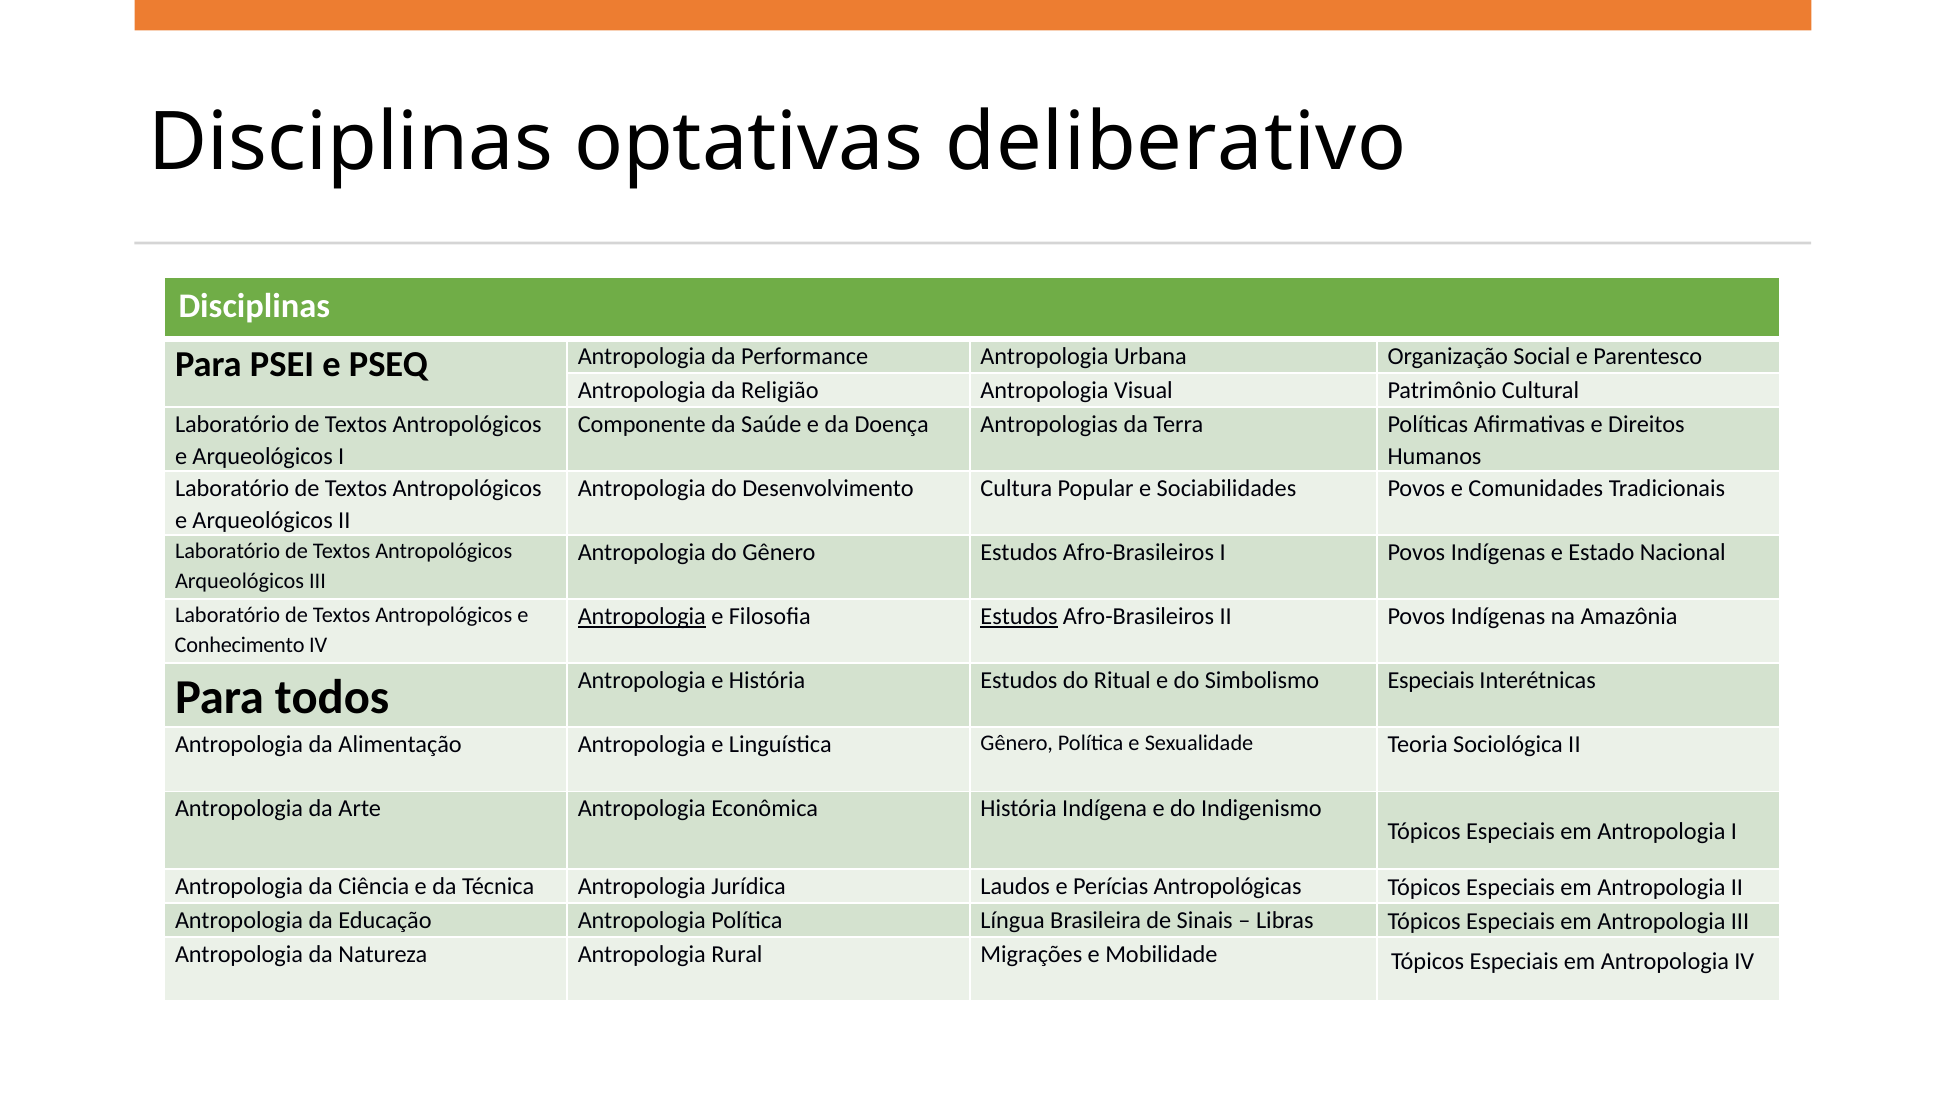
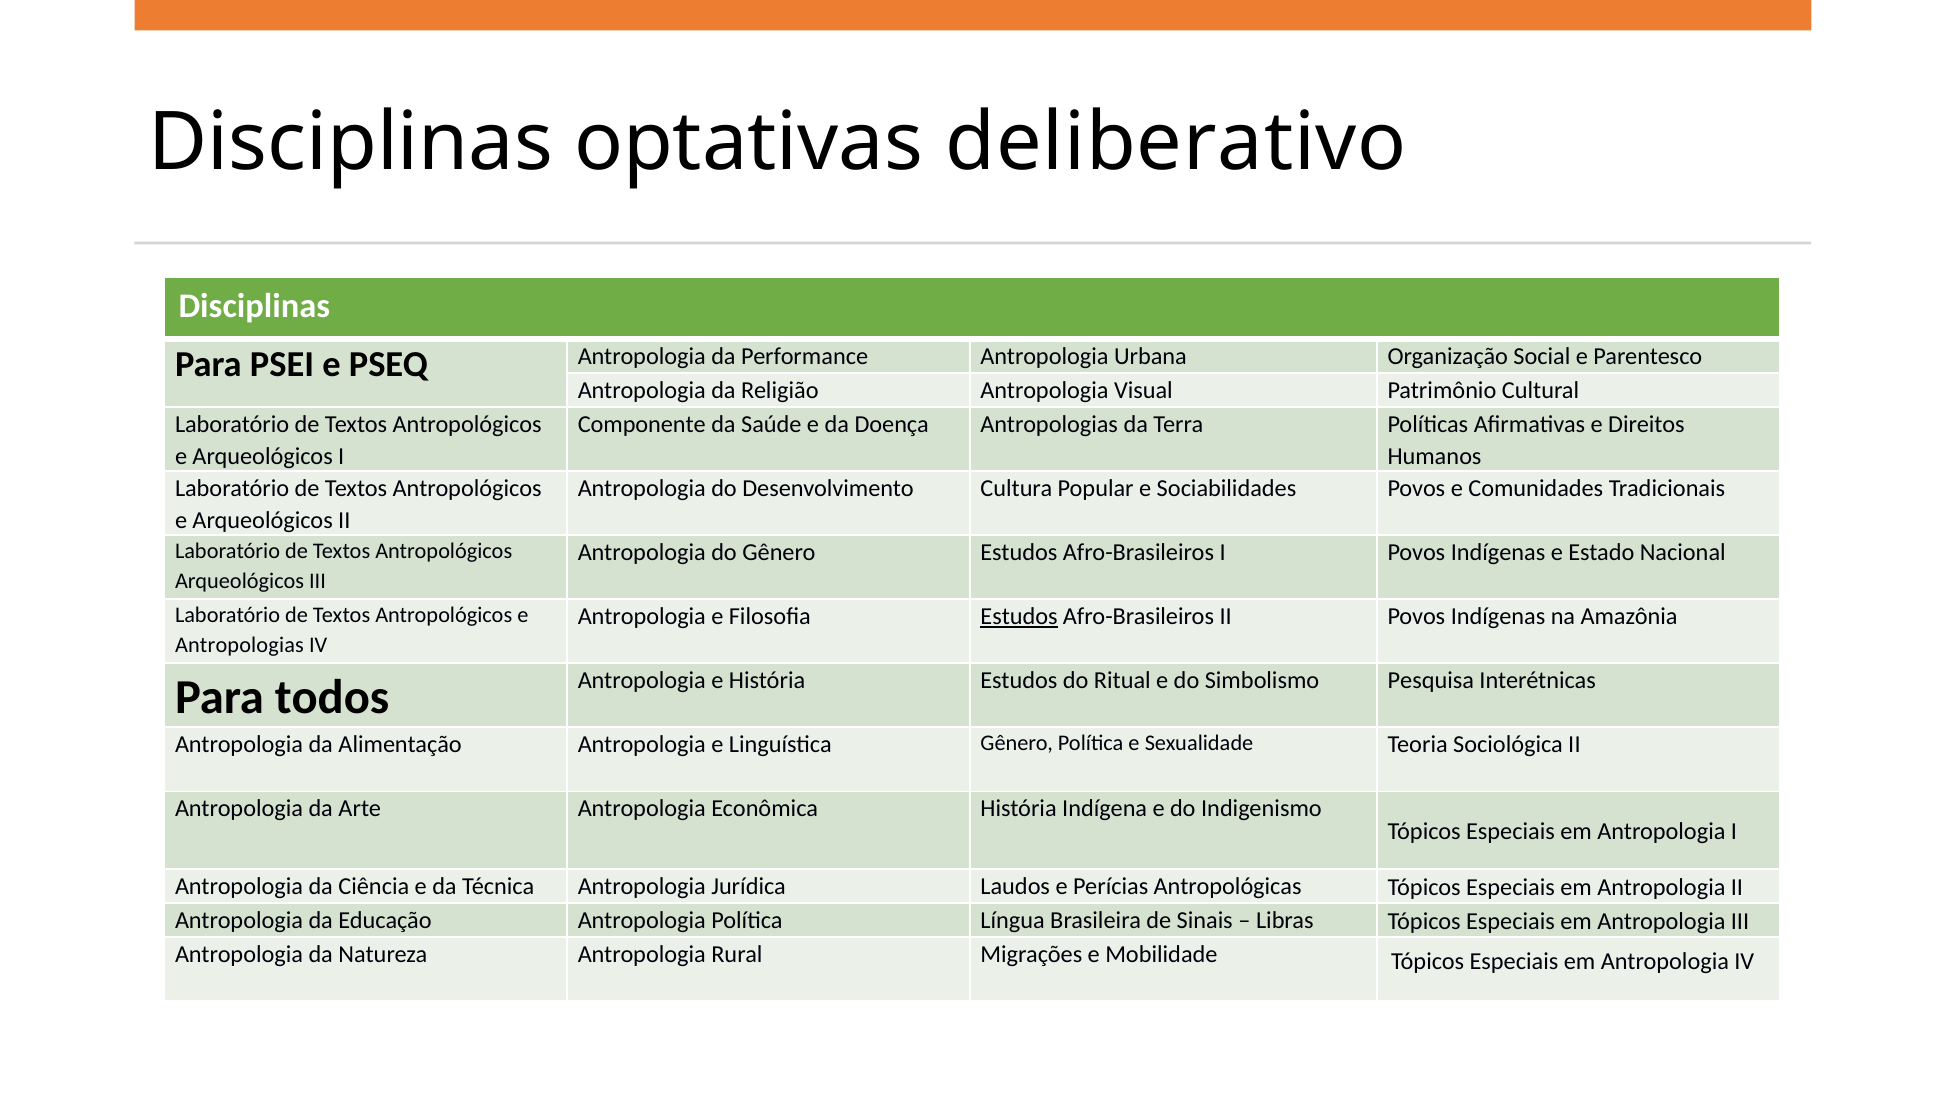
Antropologia at (642, 616) underline: present -> none
Conhecimento at (240, 644): Conhecimento -> Antropologias
Simbolismo Especiais: Especiais -> Pesquisa
